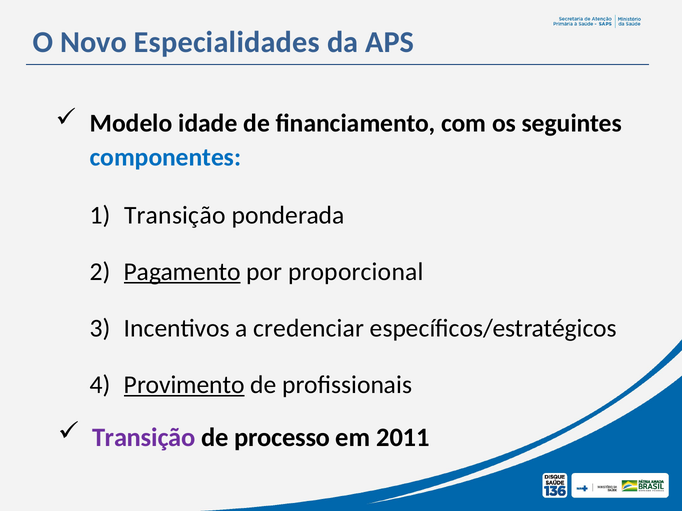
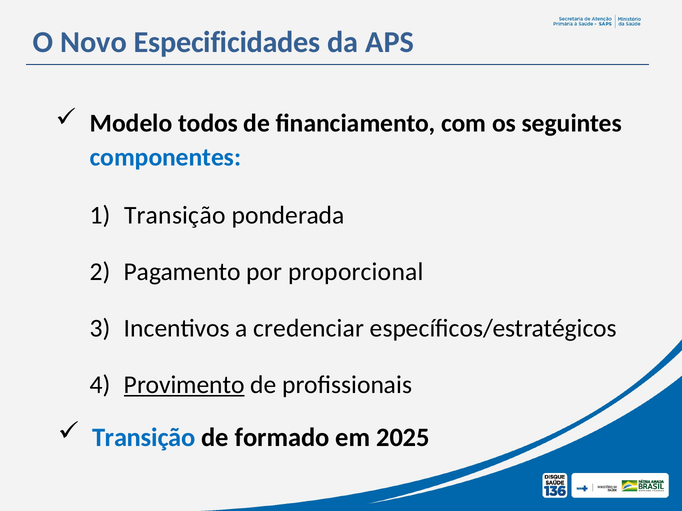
Especialidades: Especialidades -> Especificidades
idade: idade -> todos
Pagamento underline: present -> none
Transição at (144, 438) colour: purple -> blue
processo: processo -> formado
2011: 2011 -> 2025
